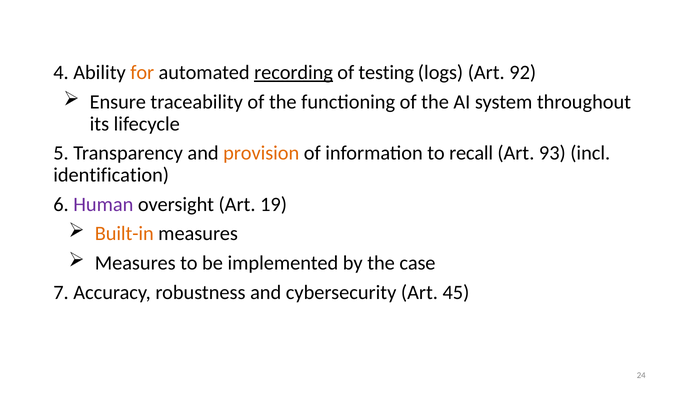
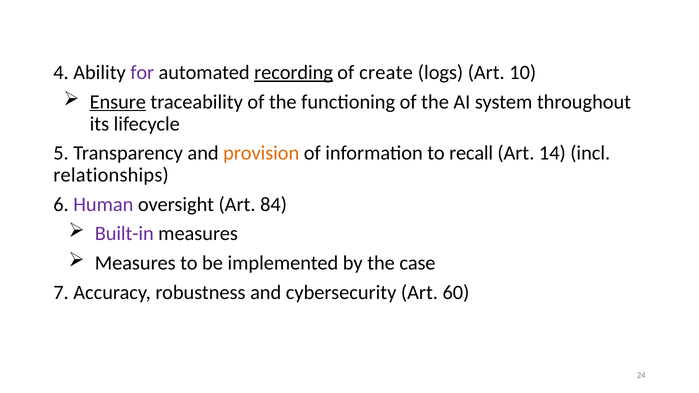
for colour: orange -> purple
testing: testing -> create
92: 92 -> 10
Ensure underline: none -> present
93: 93 -> 14
identification: identification -> relationships
19: 19 -> 84
Built-in colour: orange -> purple
45: 45 -> 60
